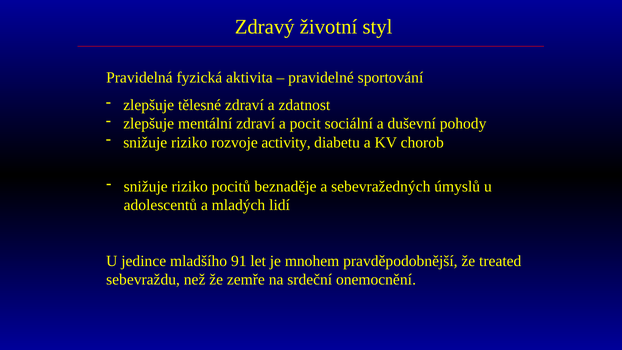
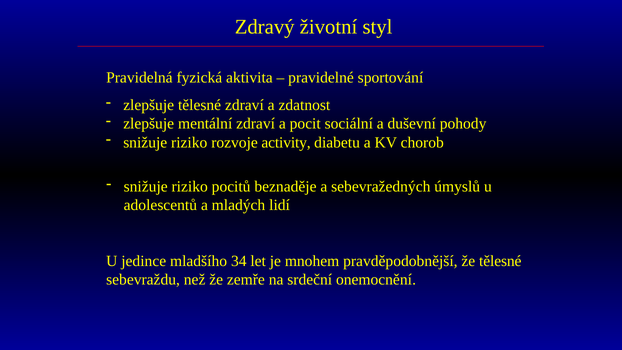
91: 91 -> 34
že treated: treated -> tělesné
